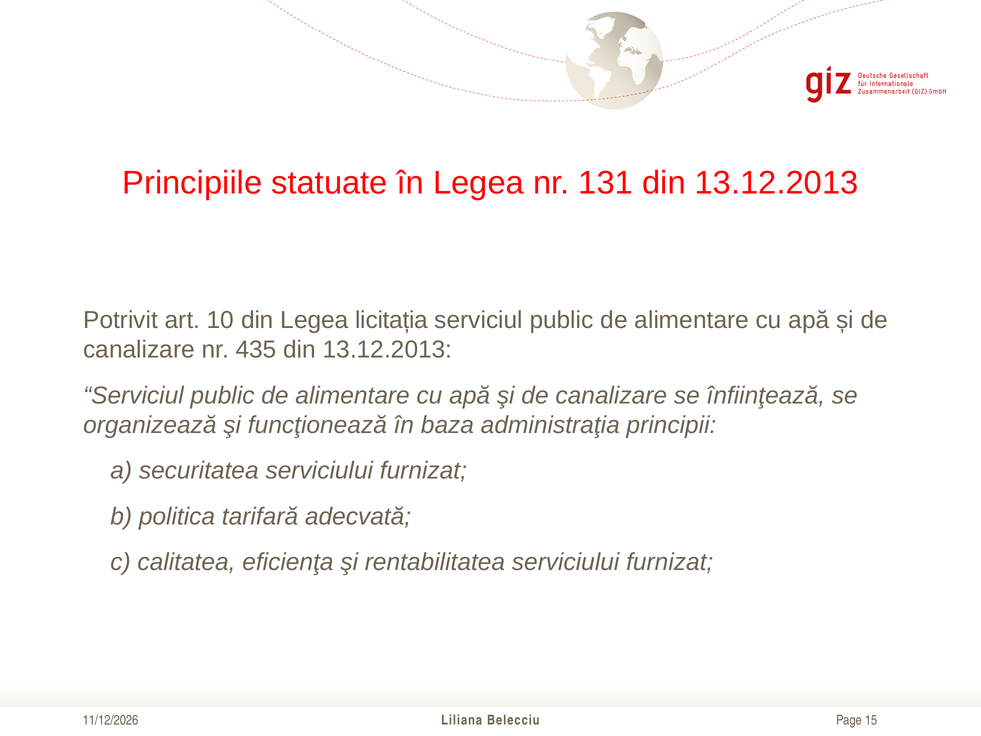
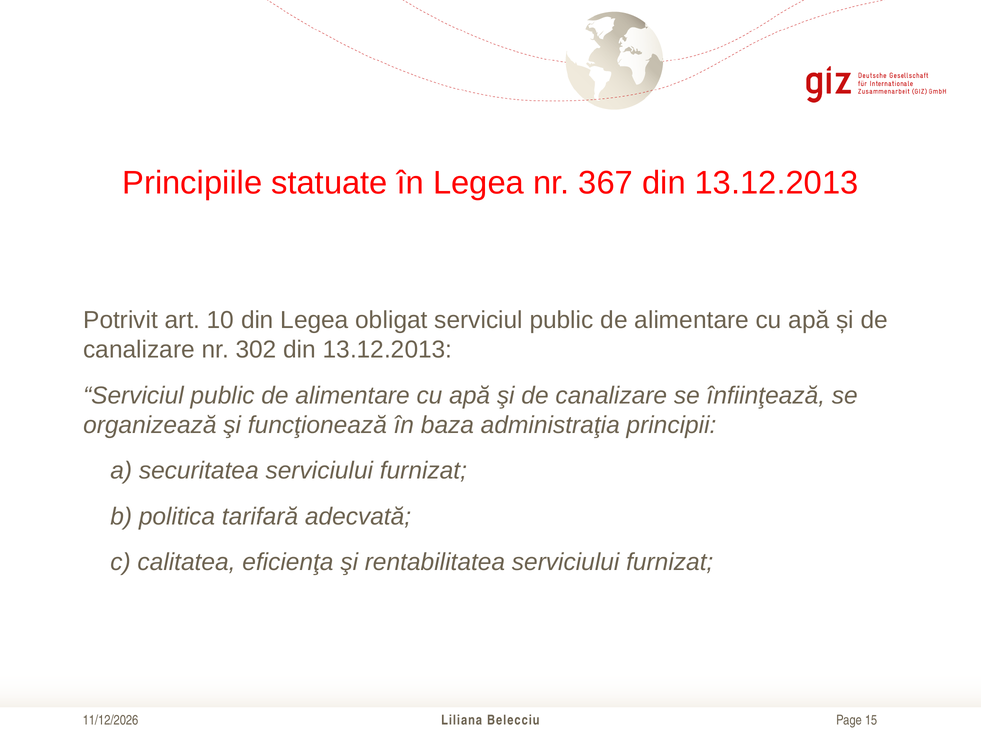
131: 131 -> 367
licitația: licitația -> obligat
435: 435 -> 302
